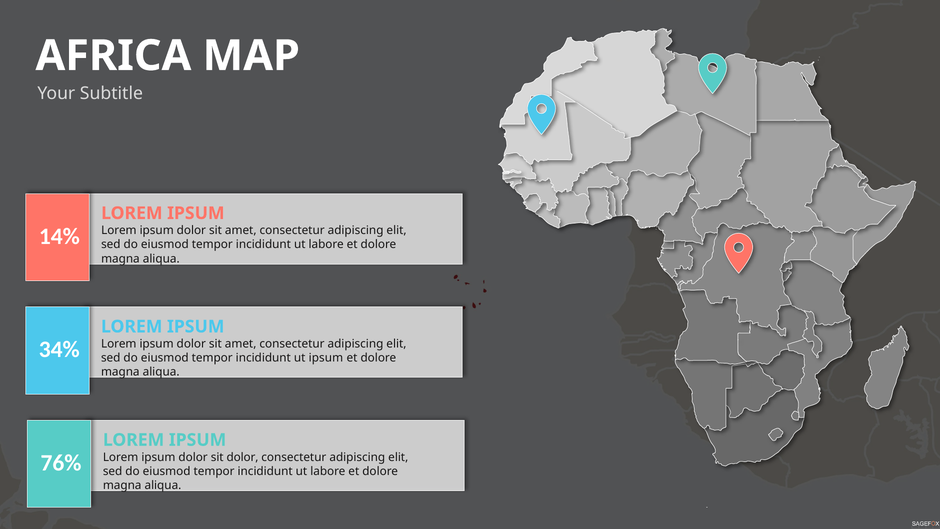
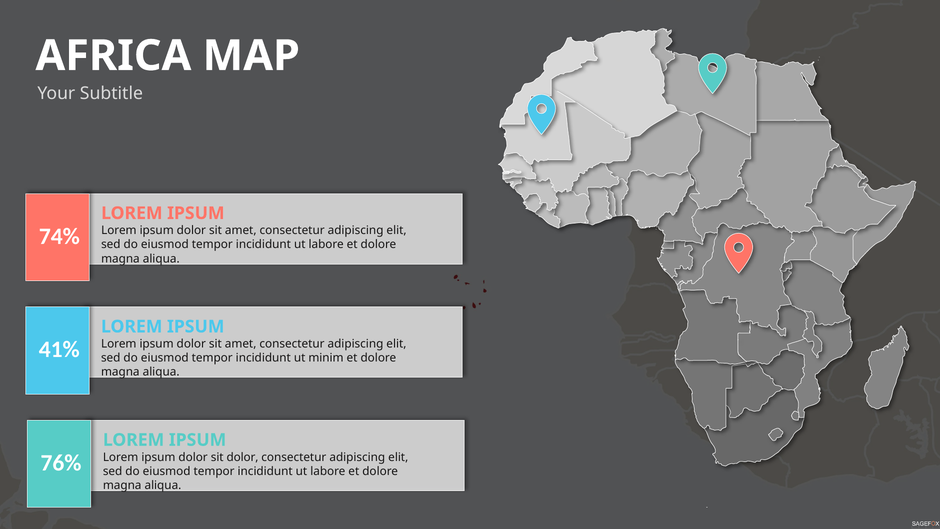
14%: 14% -> 74%
34%: 34% -> 41%
ut ipsum: ipsum -> minim
